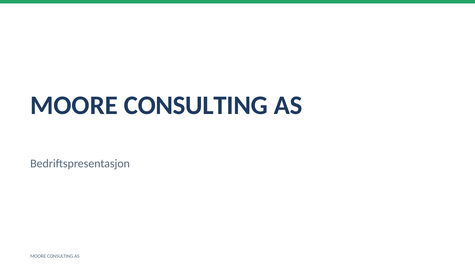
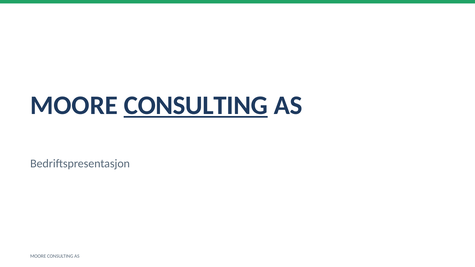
CONSULTING at (196, 105) underline: none -> present
